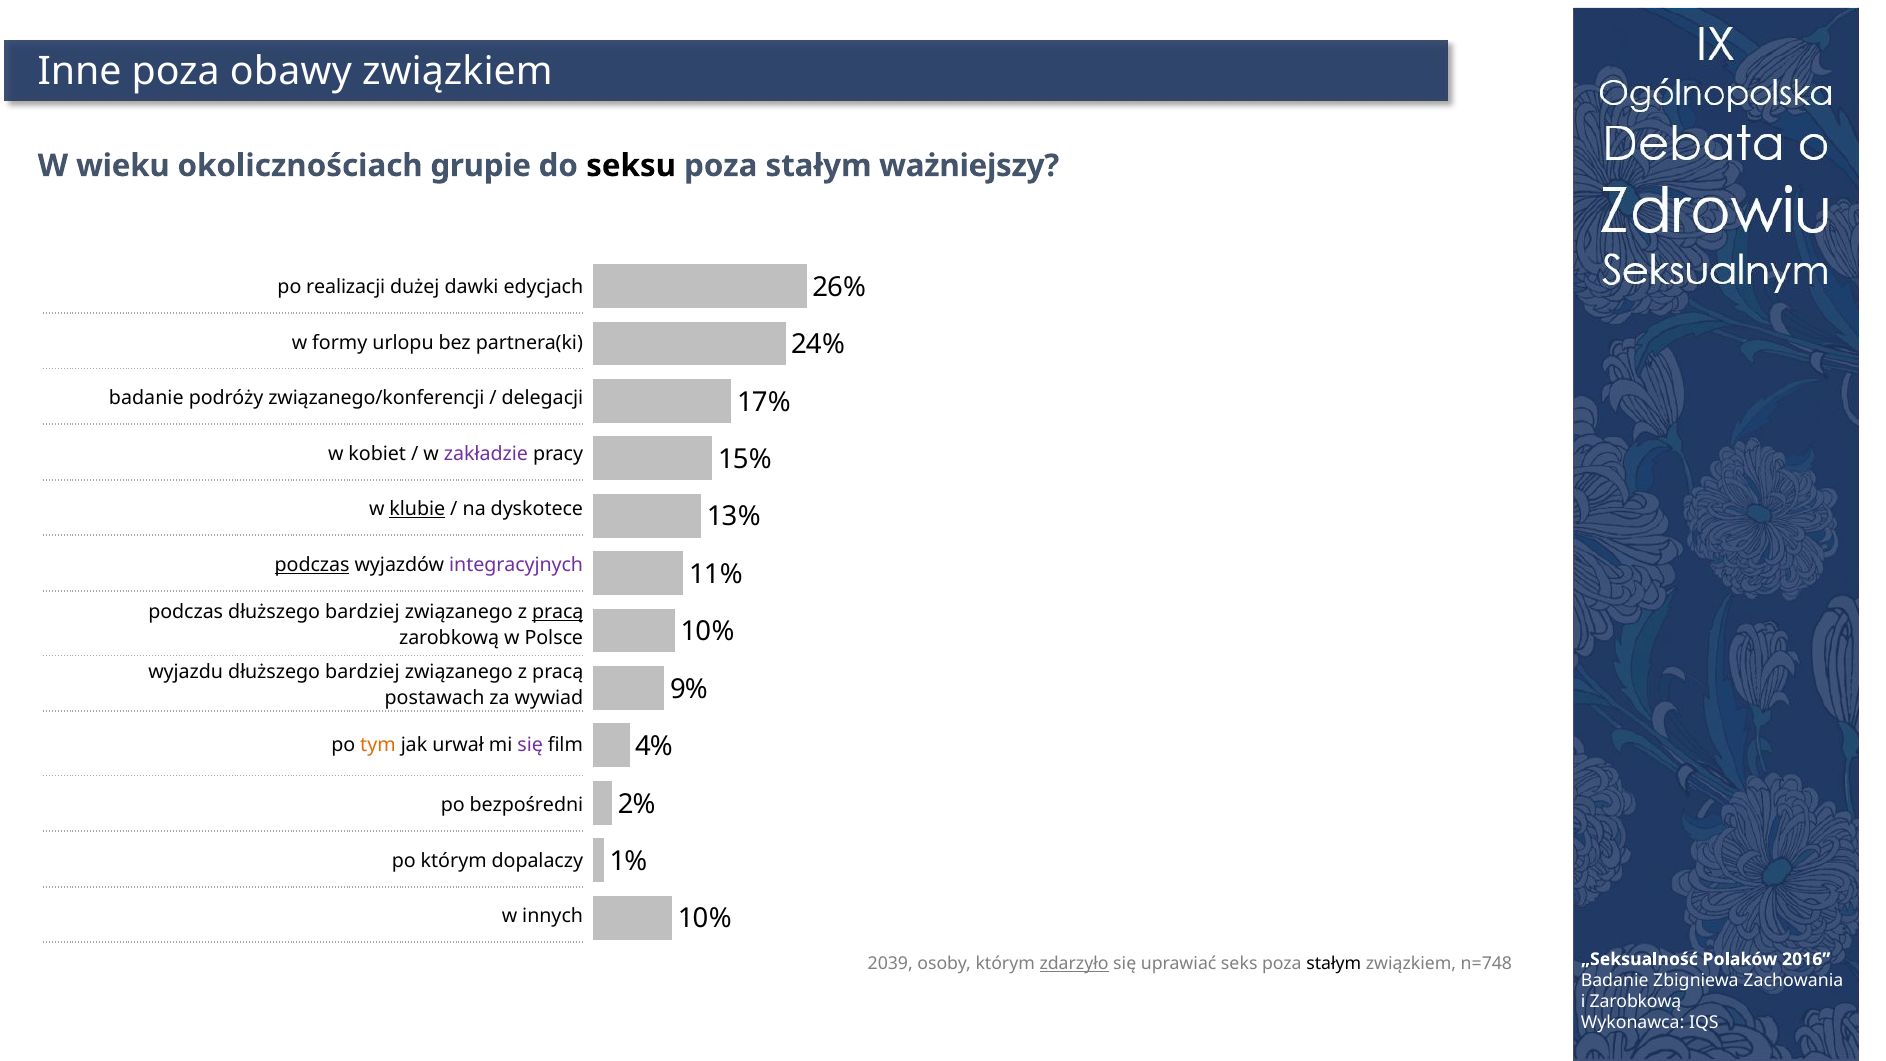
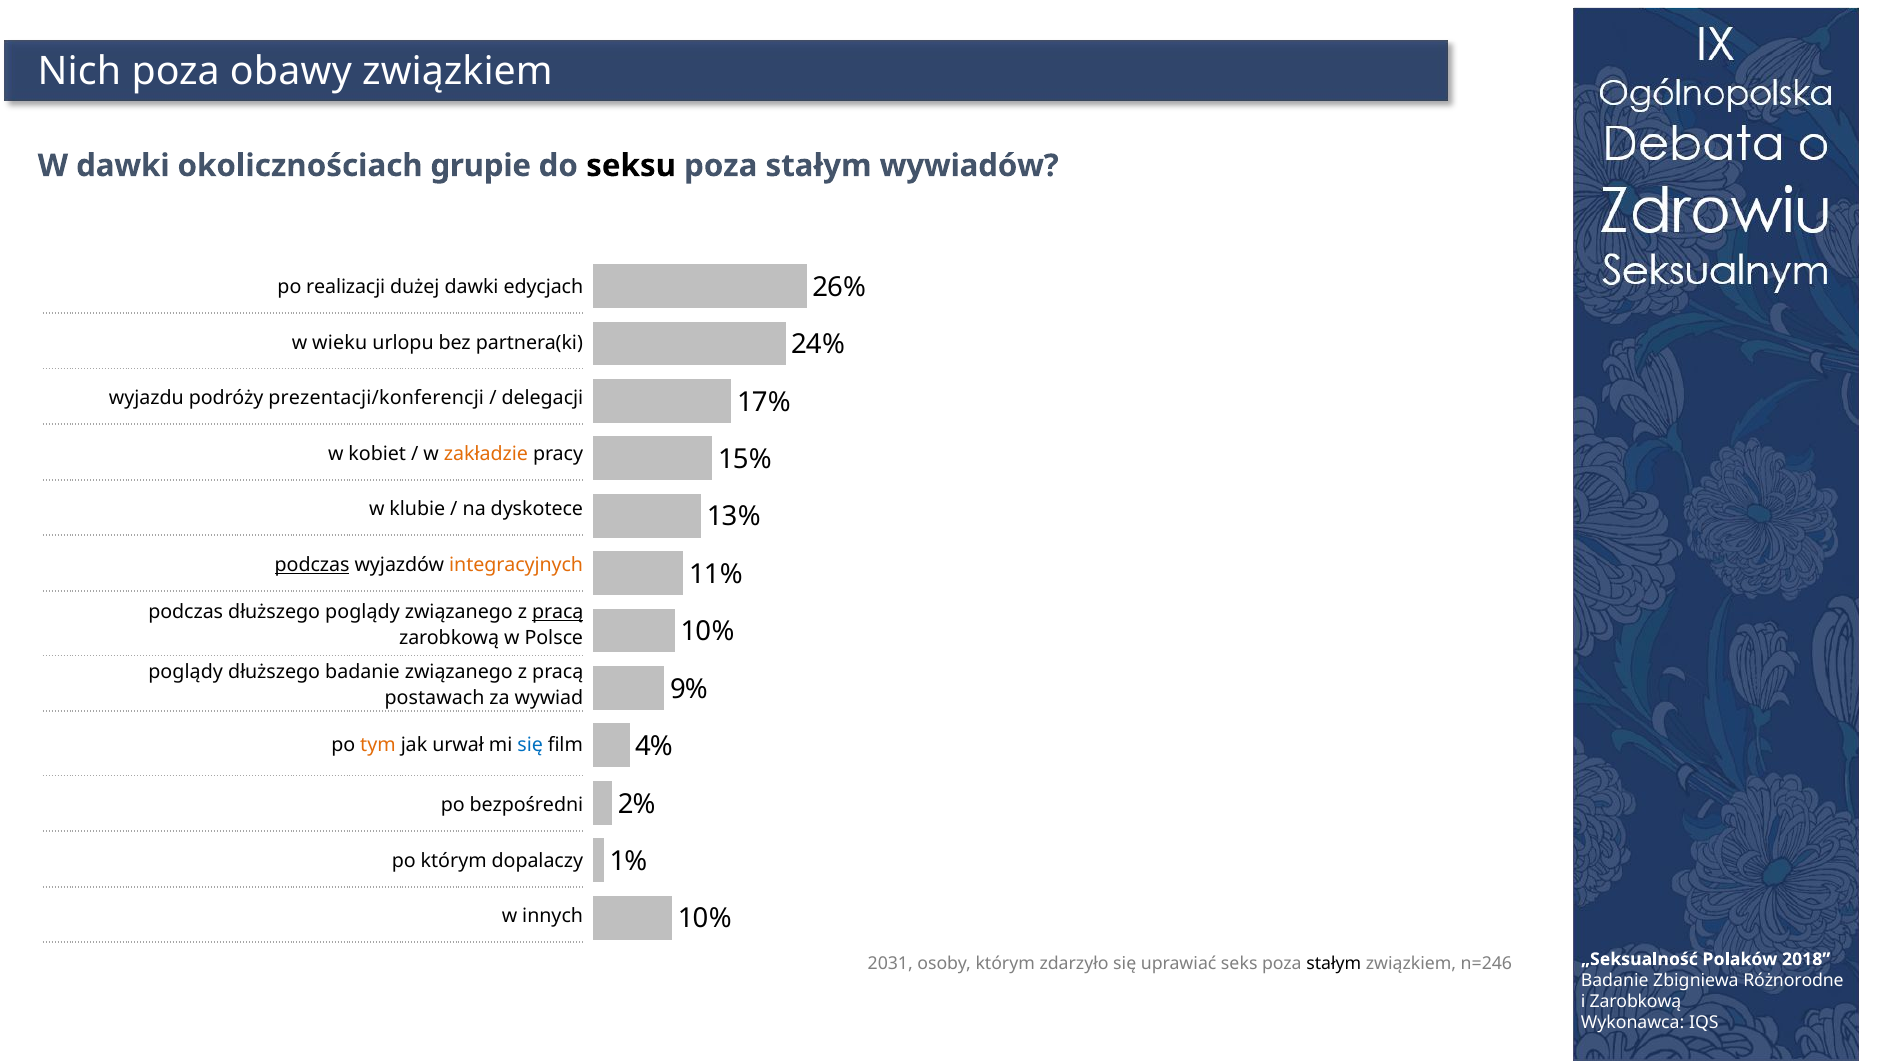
Inne: Inne -> Nich
W wieku: wieku -> dawki
ważniejszy: ważniejszy -> wywiadów
formy: formy -> wieku
badanie at (146, 398): badanie -> wyjazdu
związanego/konferencji: związanego/konferencji -> prezentacji/konferencji
zakładzie colour: purple -> orange
klubie underline: present -> none
integracyjnych colour: purple -> orange
podczas dłuższego bardziej: bardziej -> poglądy
wyjazdu at (186, 672): wyjazdu -> poglądy
bardziej at (362, 672): bardziej -> badanie
się at (530, 745) colour: purple -> blue
2016: 2016 -> 2018
2039: 2039 -> 2031
zdarzyło underline: present -> none
n=748: n=748 -> n=246
Zachowania: Zachowania -> Różnorodne
